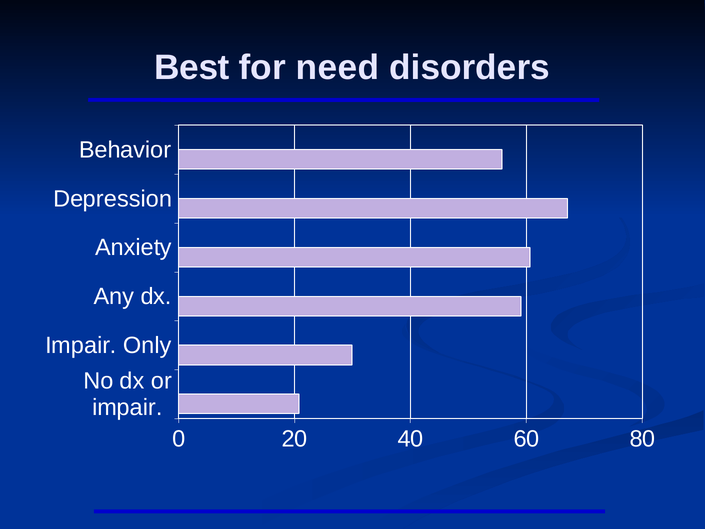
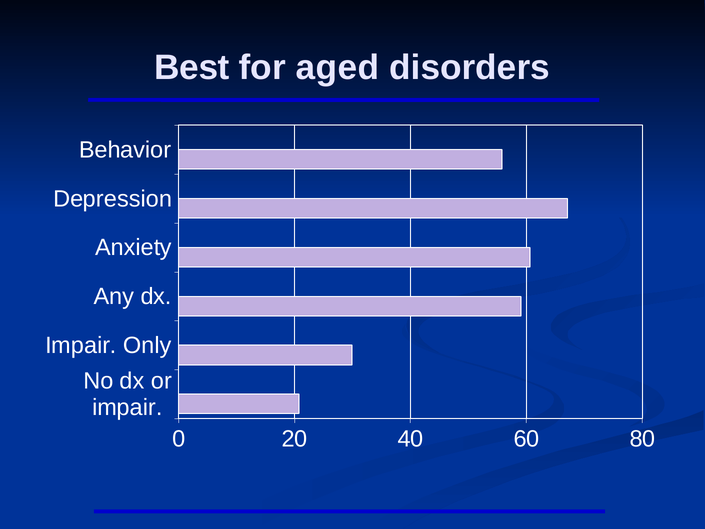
need: need -> aged
